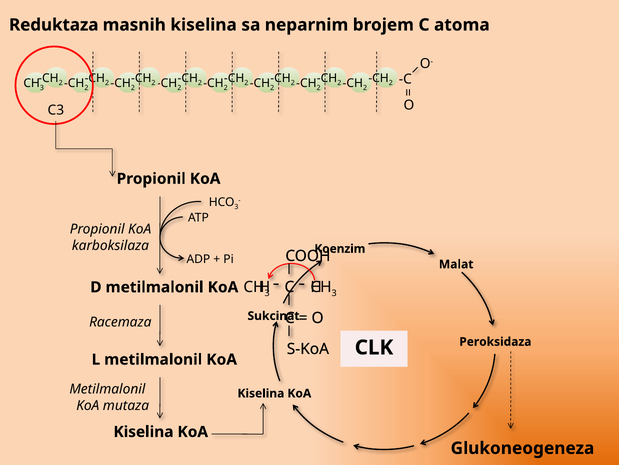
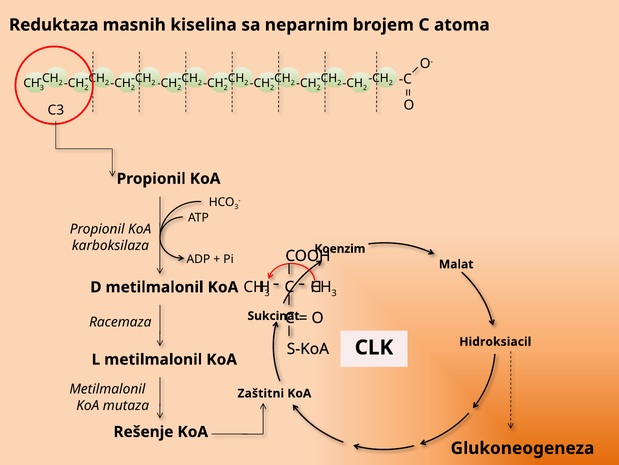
Peroksidaza: Peroksidaza -> Hidroksiacil
Kiselina at (261, 393): Kiselina -> Zaštitni
Kiselina at (143, 431): Kiselina -> Rešenje
